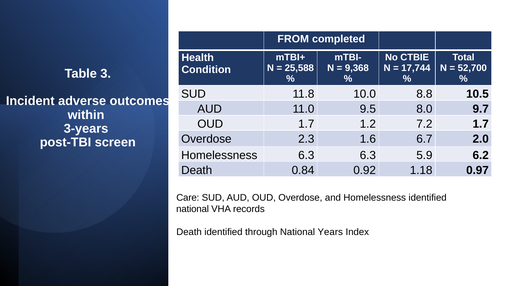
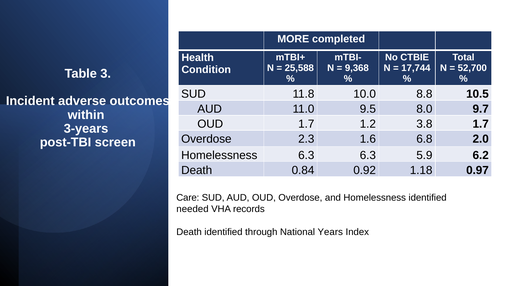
FROM: FROM -> MORE
7.2: 7.2 -> 3.8
6.7: 6.7 -> 6.8
national at (193, 209): national -> needed
